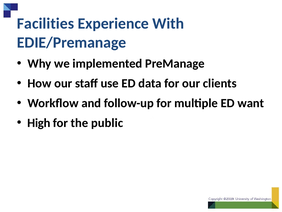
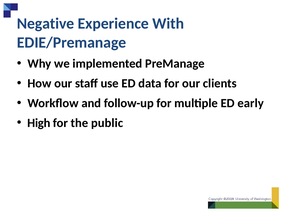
Facilities: Facilities -> Negative
want: want -> early
